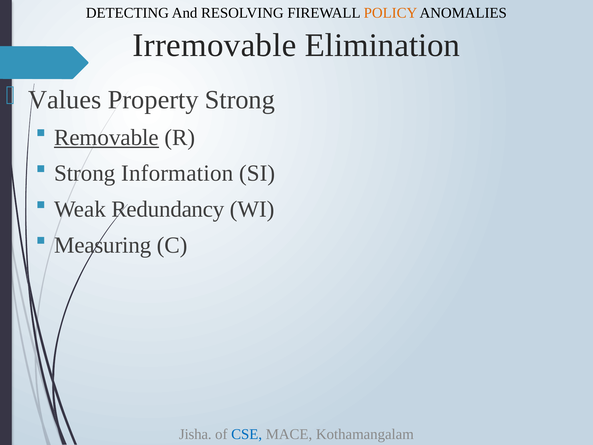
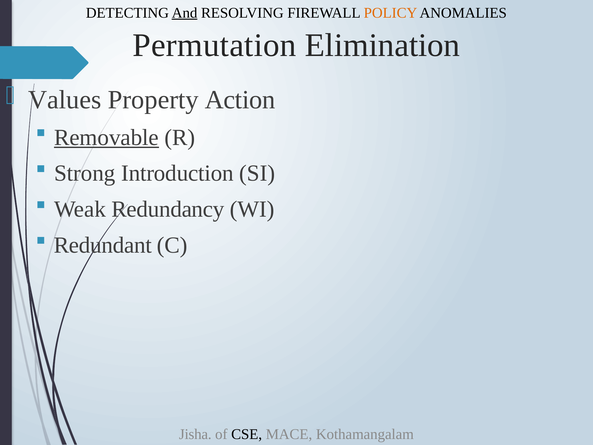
And underline: none -> present
Irremovable: Irremovable -> Permutation
Property Strong: Strong -> Action
Information: Information -> Introduction
Measuring: Measuring -> Redundant
CSE colour: blue -> black
